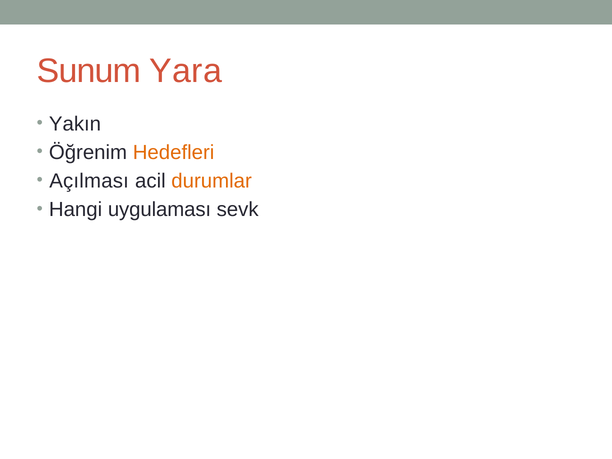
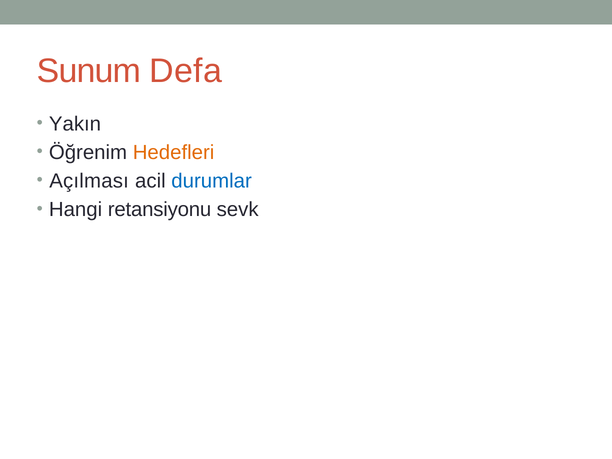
Yara: Yara -> Defa
durumlar colour: orange -> blue
uygulaması: uygulaması -> retansiyonu
